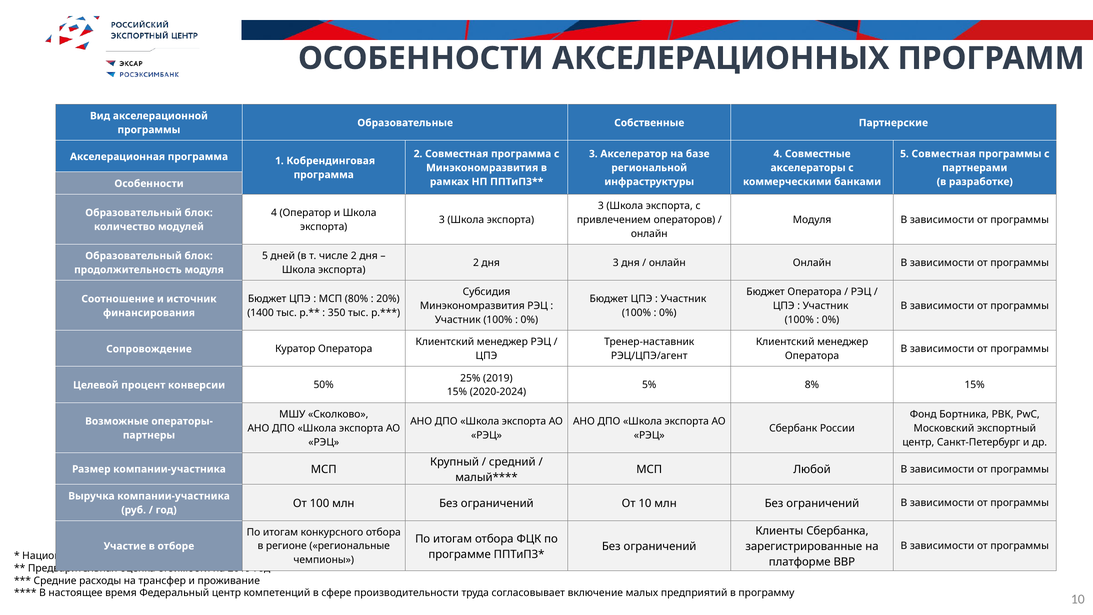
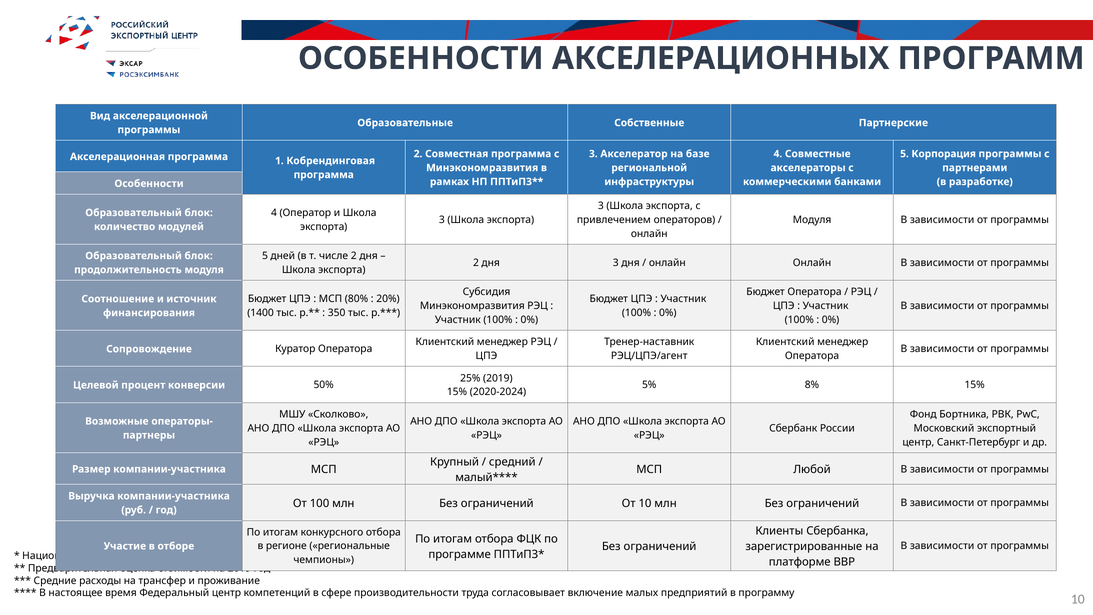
5 Совместная: Совместная -> Корпорация
